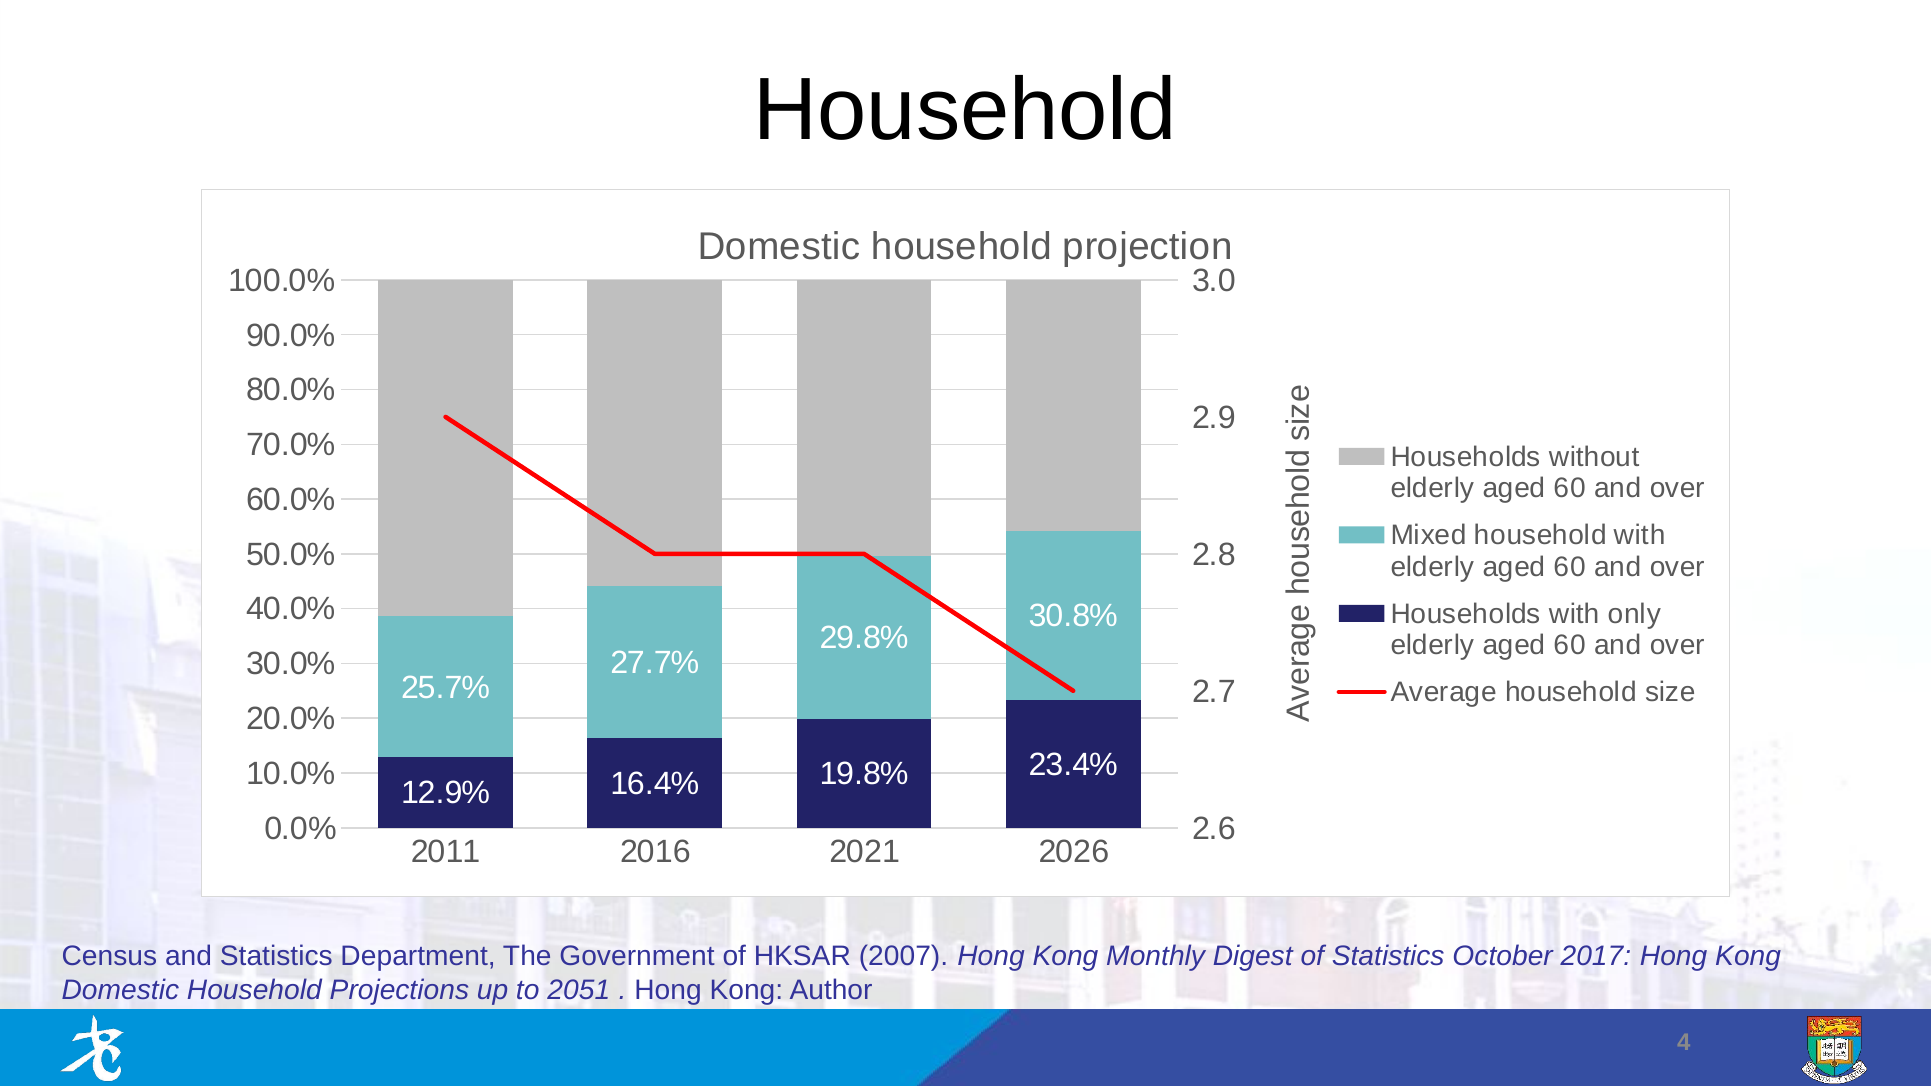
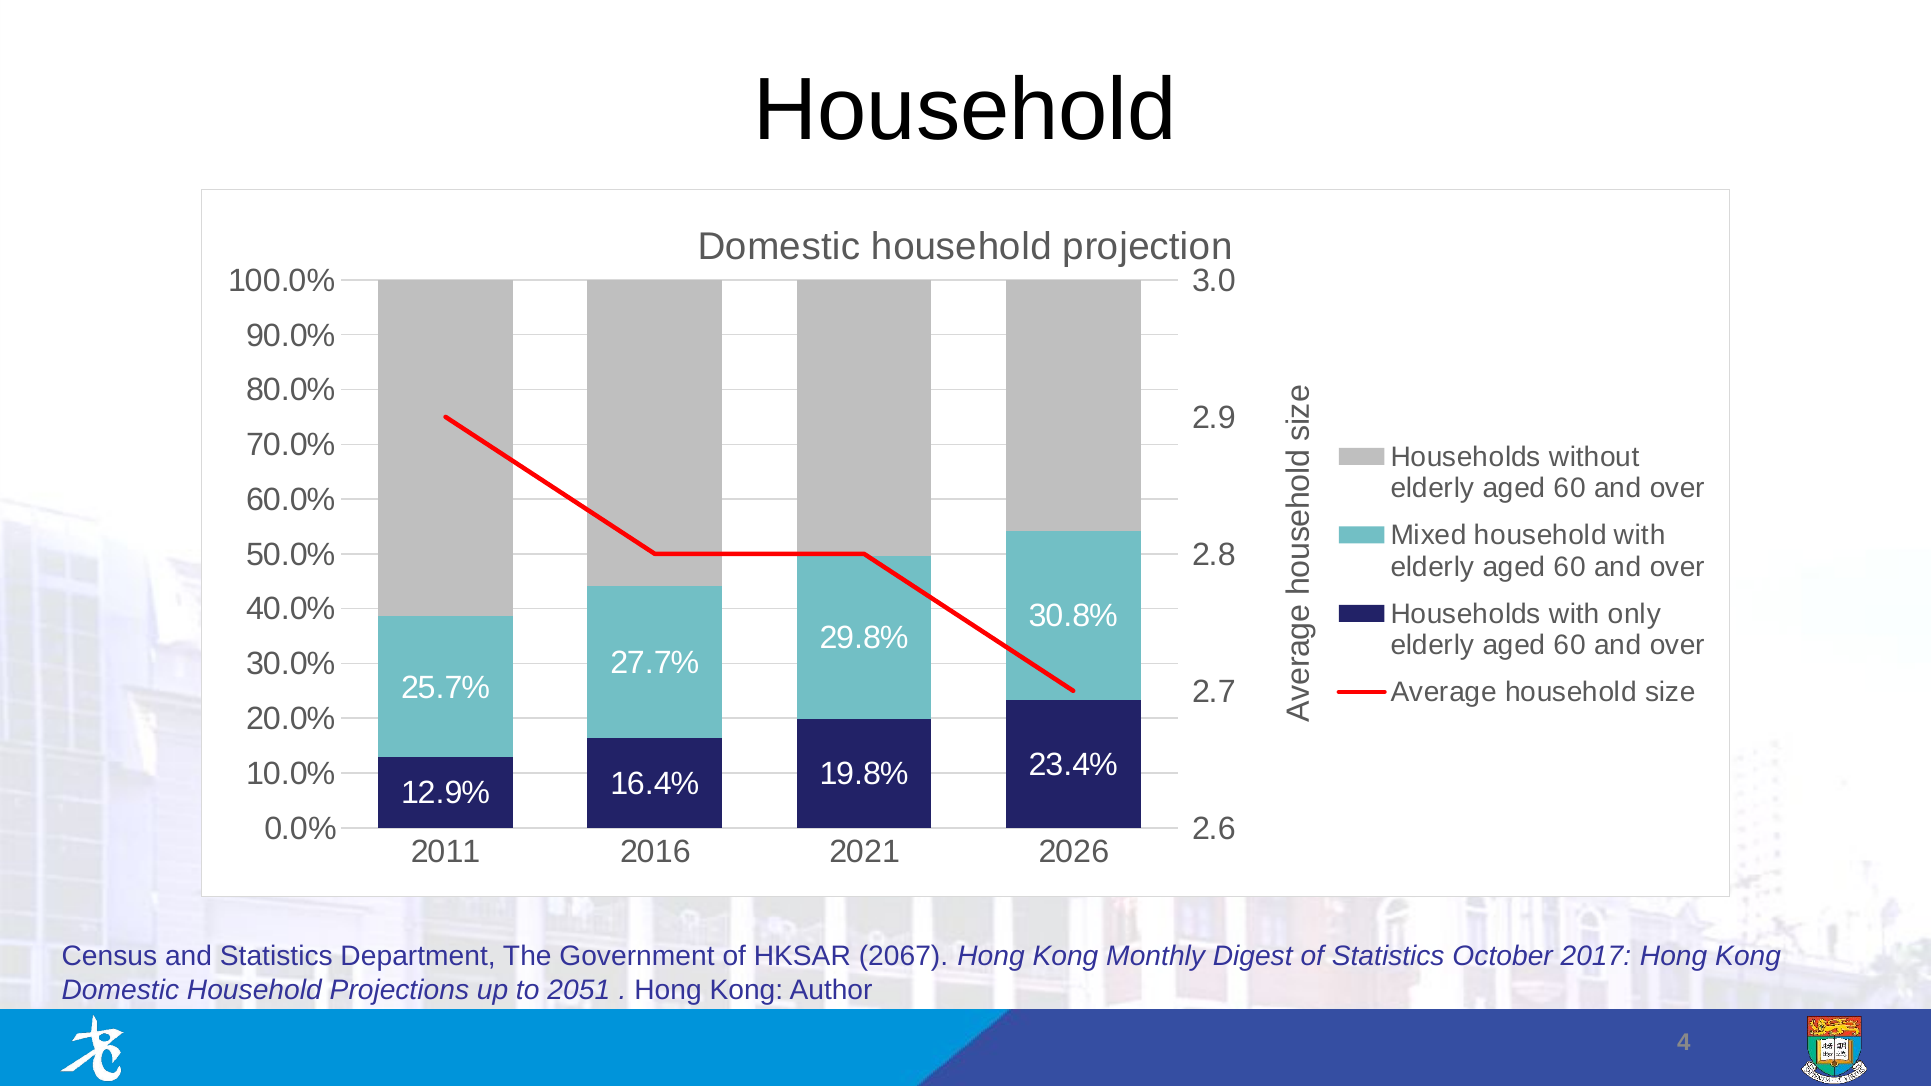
2007: 2007 -> 2067
